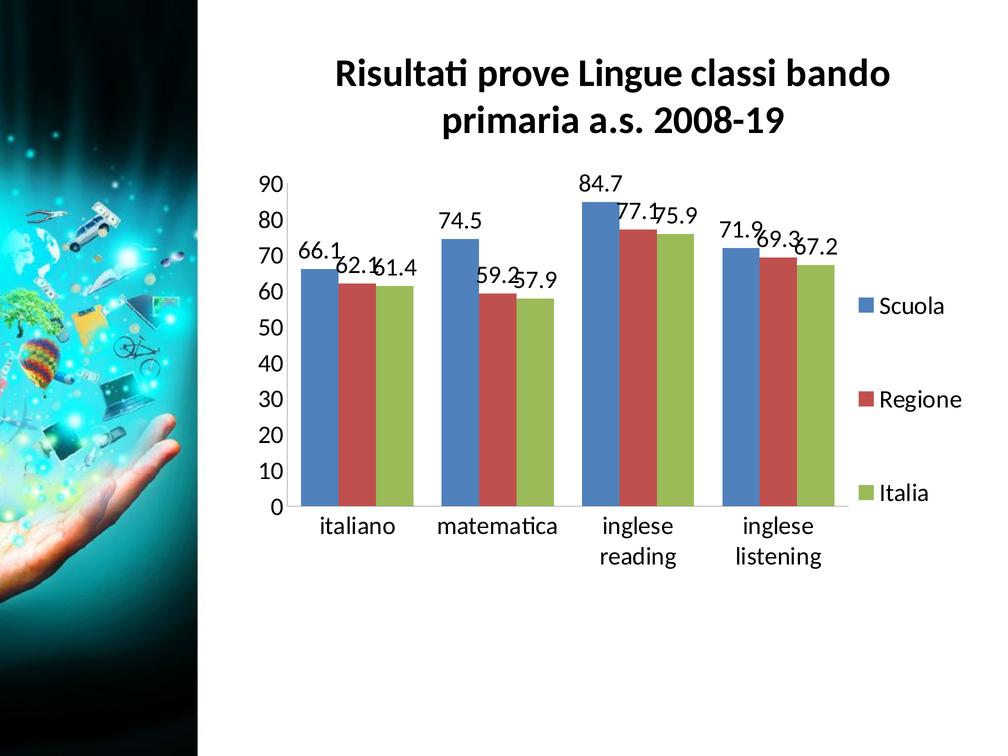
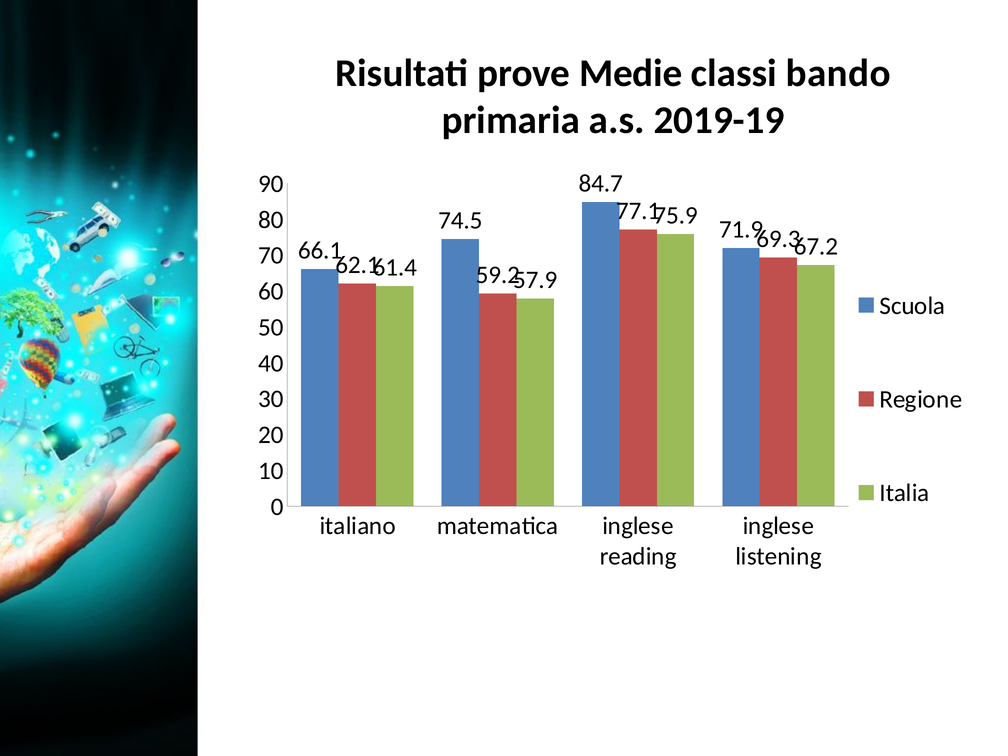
Lingue: Lingue -> Medie
2008-19: 2008-19 -> 2019-19
